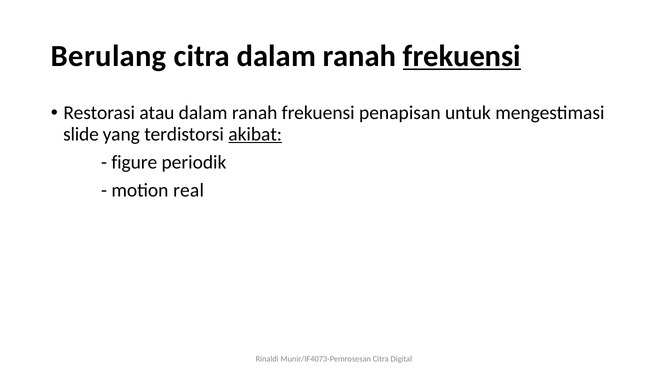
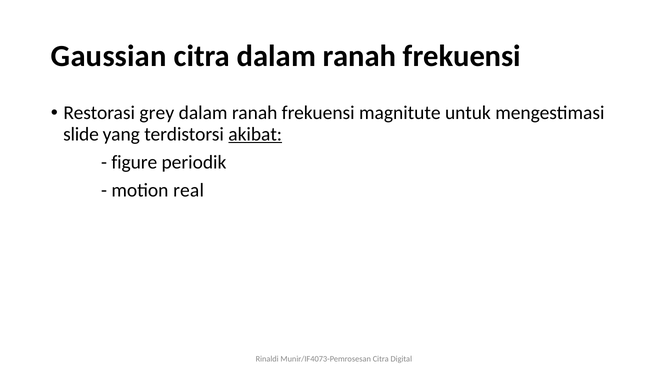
Berulang: Berulang -> Gaussian
frekuensi at (462, 56) underline: present -> none
atau: atau -> grey
penapisan: penapisan -> magnitute
